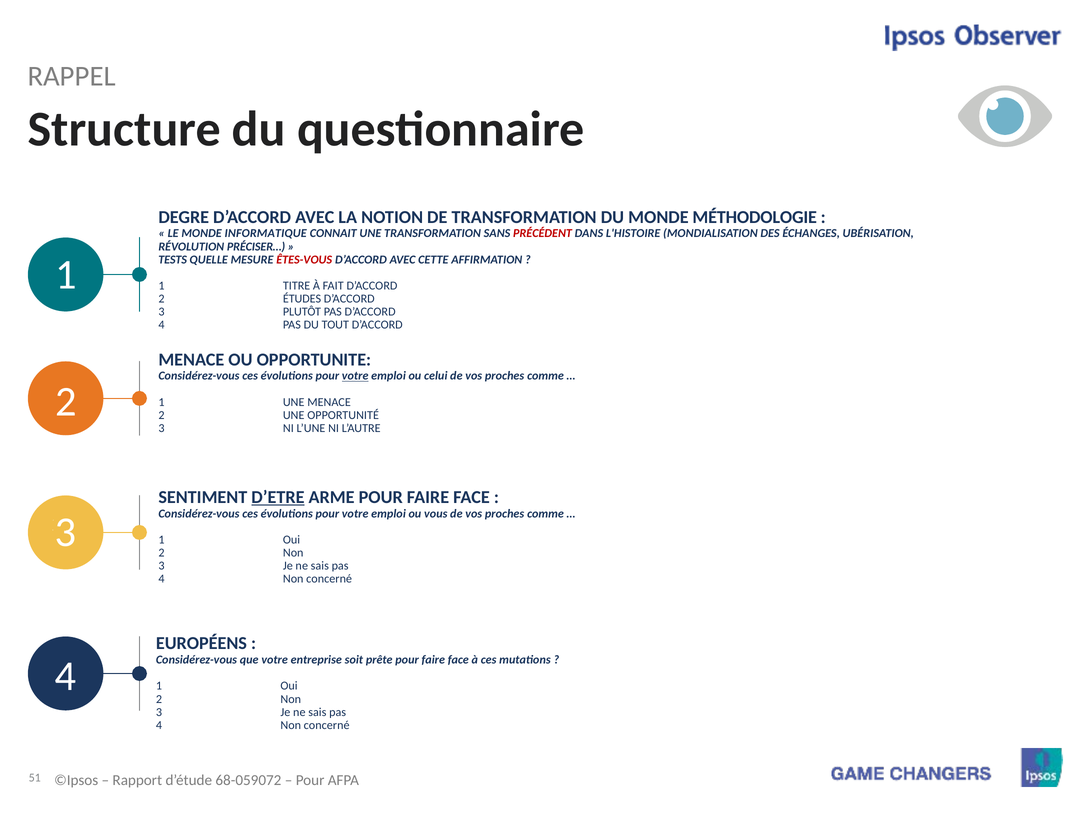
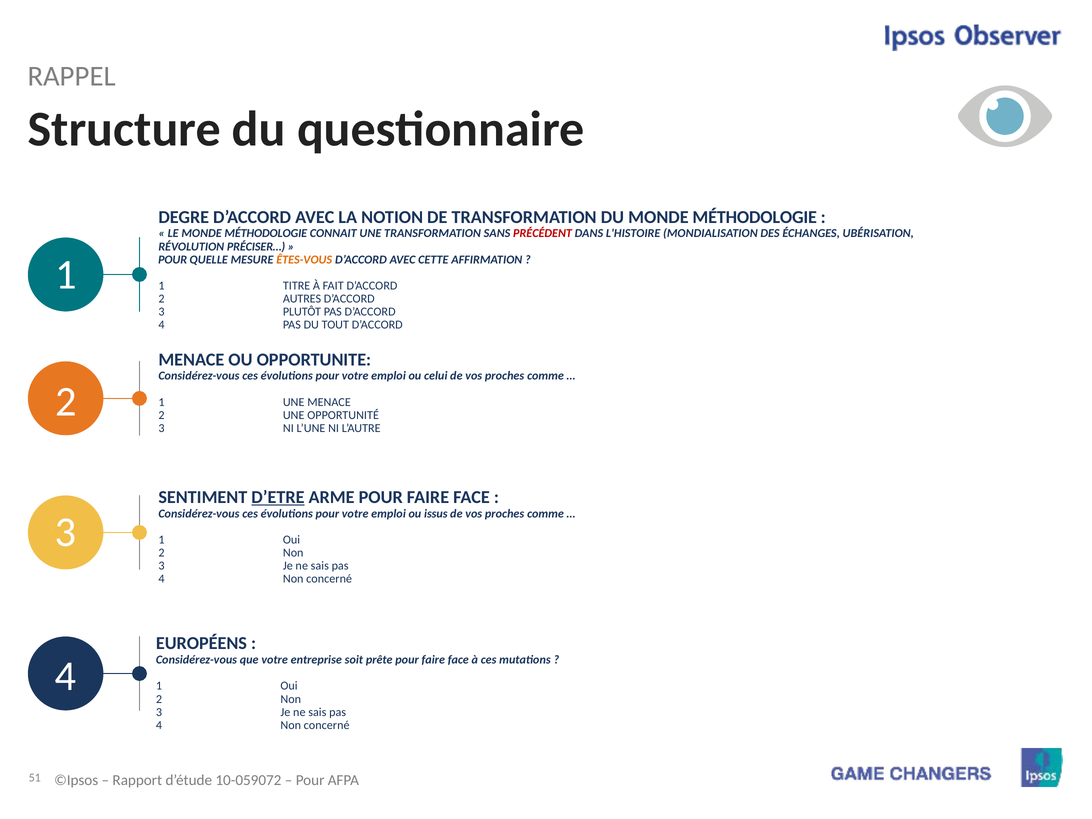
LE MONDE INFORMATIQUE: INFORMATIQUE -> MÉTHODOLOGIE
TESTS at (173, 260): TESTS -> POUR
ÊTES-VOUS colour: red -> orange
ÉTUDES: ÉTUDES -> AUTRES
votre at (355, 376) underline: present -> none
vous: vous -> issus
68-059072: 68-059072 -> 10-059072
